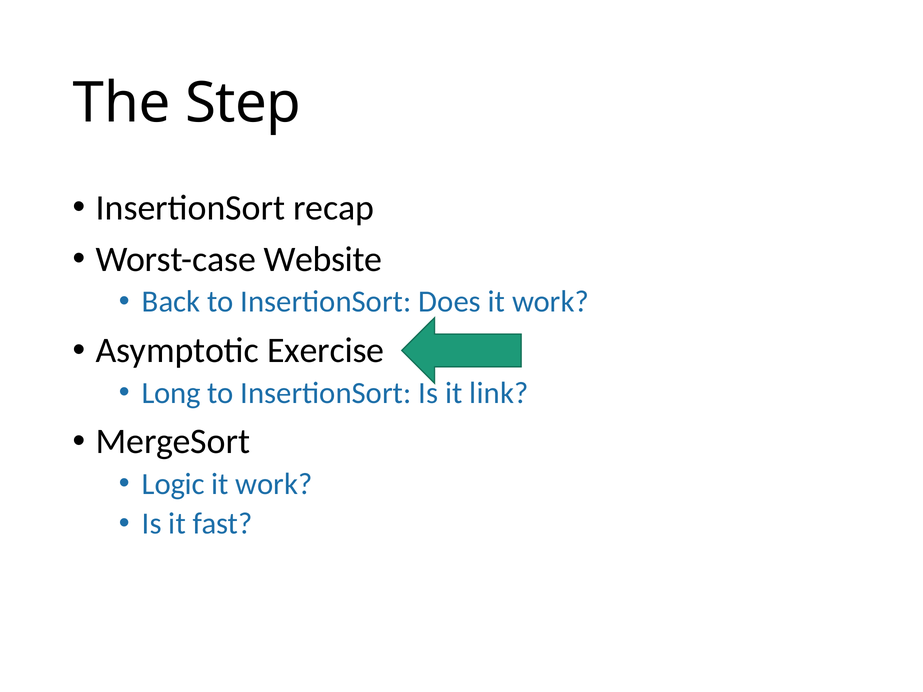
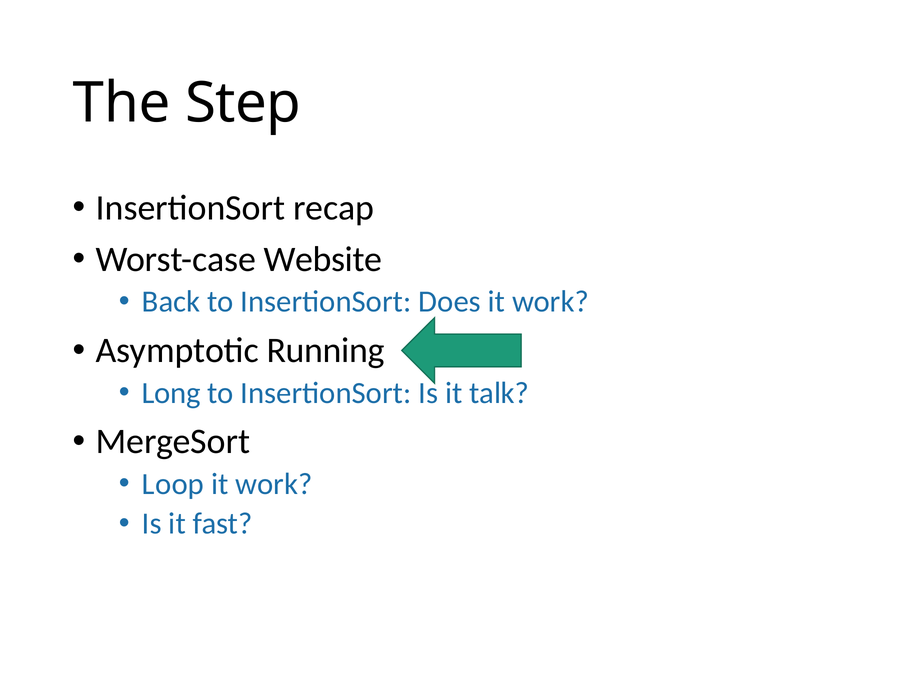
Exercise: Exercise -> Running
link: link -> talk
Logic: Logic -> Loop
